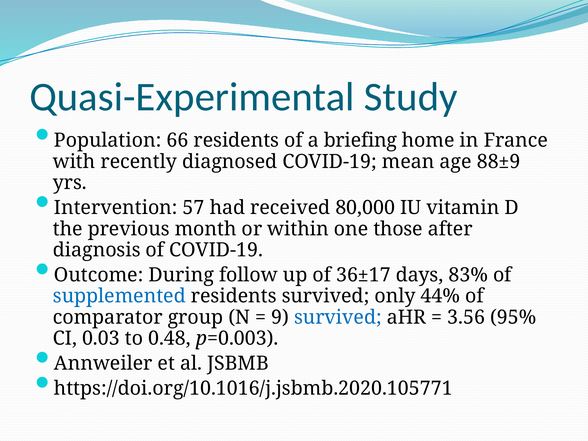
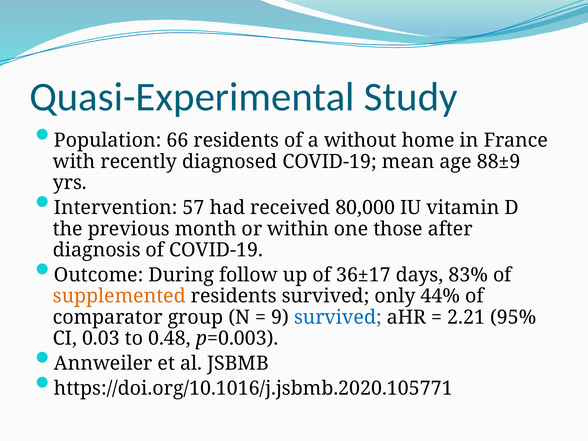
briefing: briefing -> without
supplemented colour: blue -> orange
3.56: 3.56 -> 2.21
